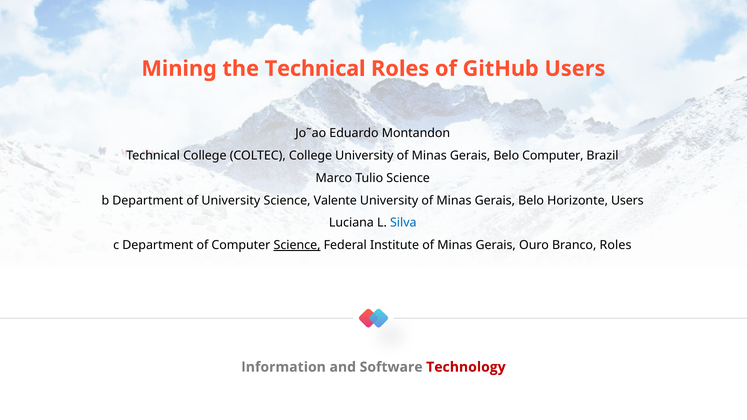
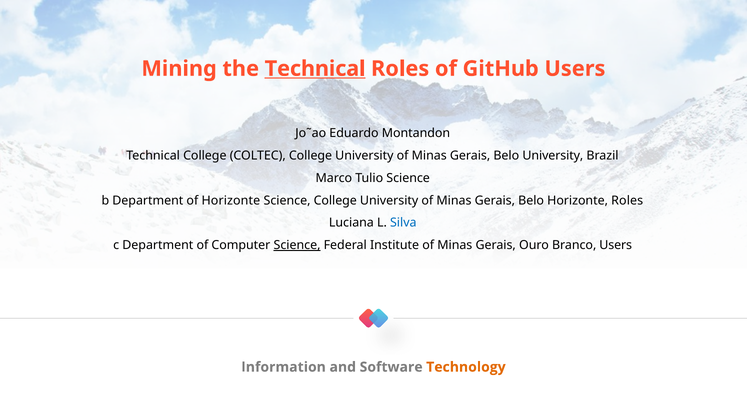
Technical at (315, 69) underline: none -> present
Belo Computer: Computer -> University
of University: University -> Horizonte
Science Valente: Valente -> College
Horizonte Users: Users -> Roles
Branco Roles: Roles -> Users
Technology colour: red -> orange
